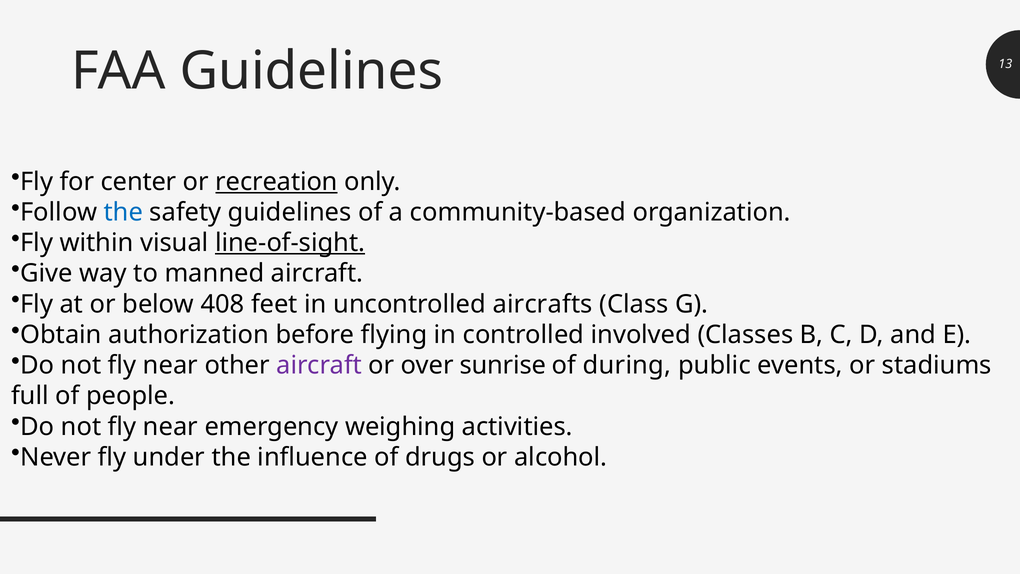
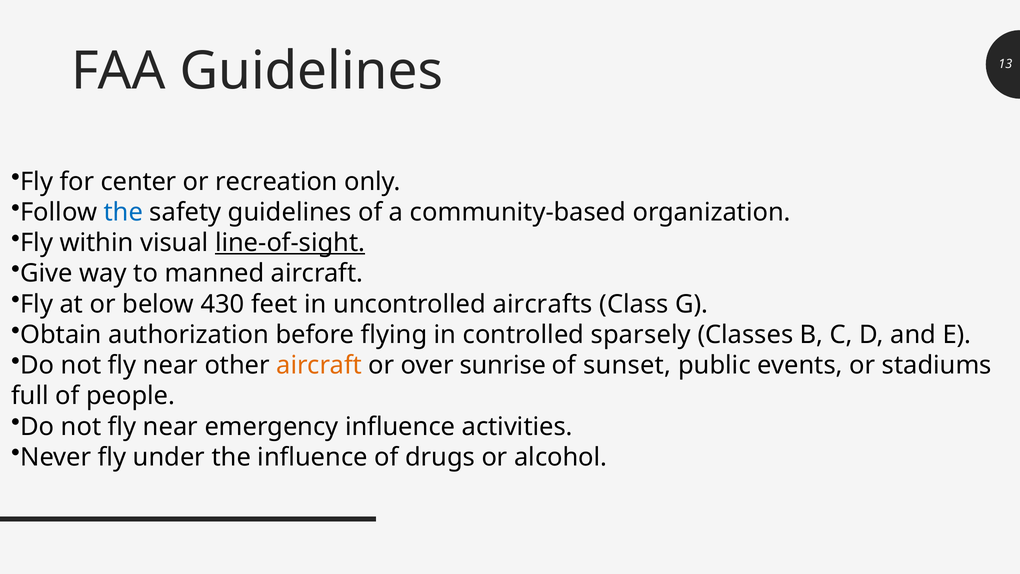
recreation underline: present -> none
408: 408 -> 430
involved: involved -> sparsely
aircraft at (319, 365) colour: purple -> orange
during: during -> sunset
emergency weighing: weighing -> influence
